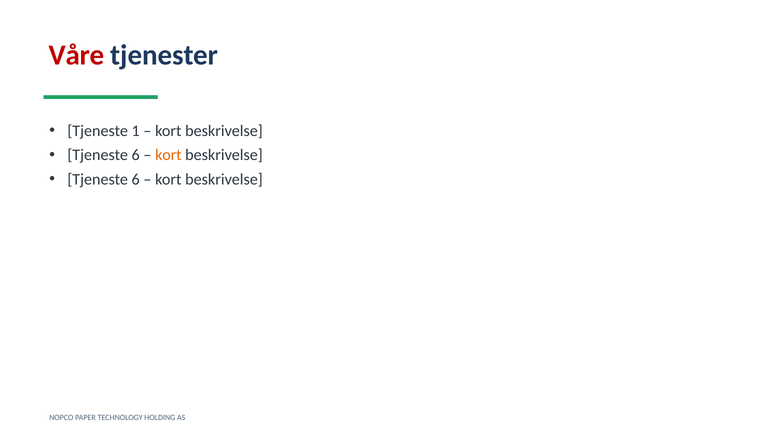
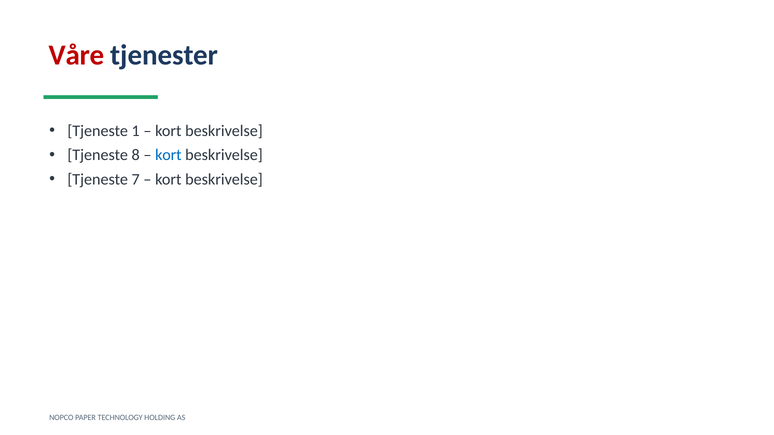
6 at (136, 155): 6 -> 8
kort at (168, 155) colour: orange -> blue
6 at (136, 179): 6 -> 7
